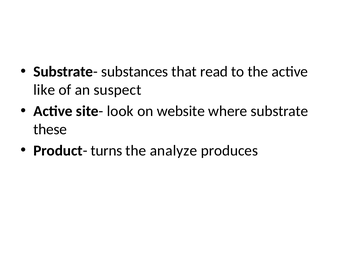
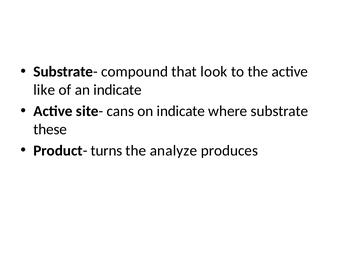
substances: substances -> compound
read: read -> look
an suspect: suspect -> indicate
look: look -> cans
on website: website -> indicate
